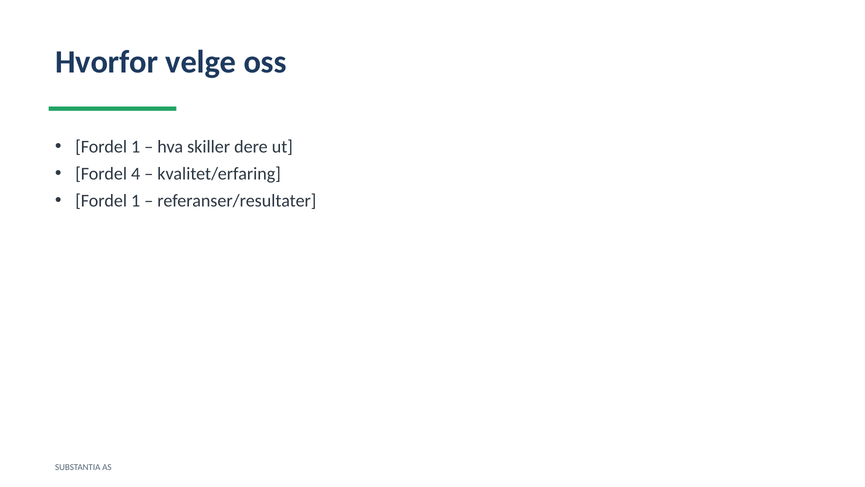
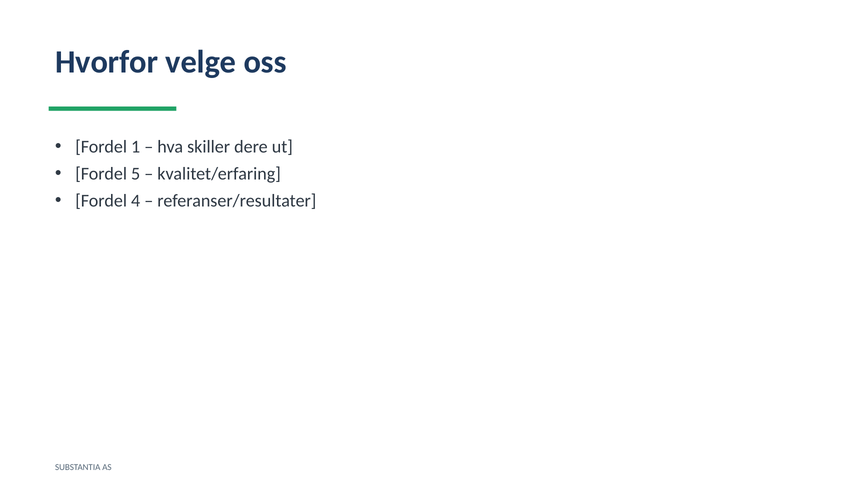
4: 4 -> 5
1 at (136, 201): 1 -> 4
